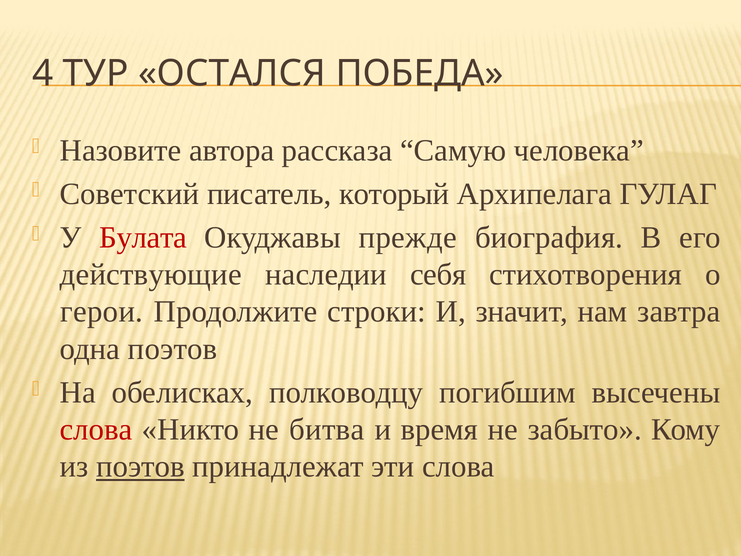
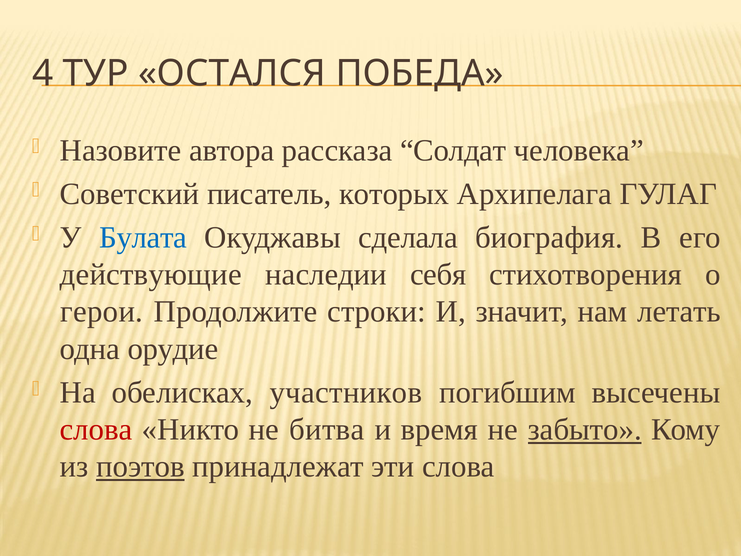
Самую: Самую -> Солдат
который: который -> которых
Булата colour: red -> blue
прежде: прежде -> сделала
завтра: завтра -> летать
одна поэтов: поэтов -> орудие
полководцу: полководцу -> участников
забыто underline: none -> present
